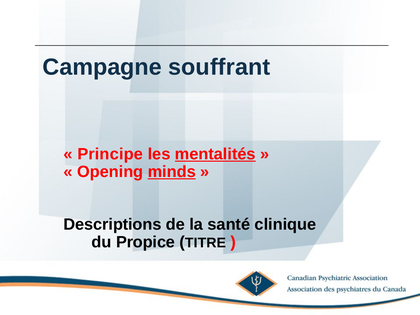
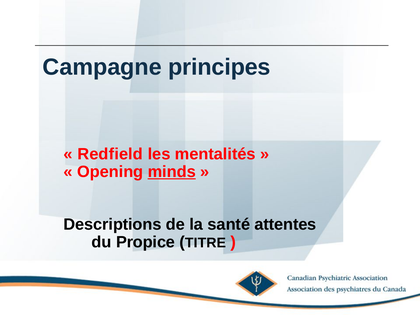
souffrant: souffrant -> principes
Principe: Principe -> Redfield
mentalités underline: present -> none
clinique: clinique -> attentes
